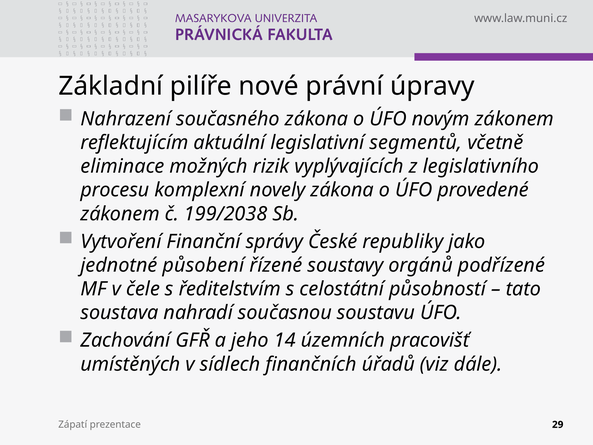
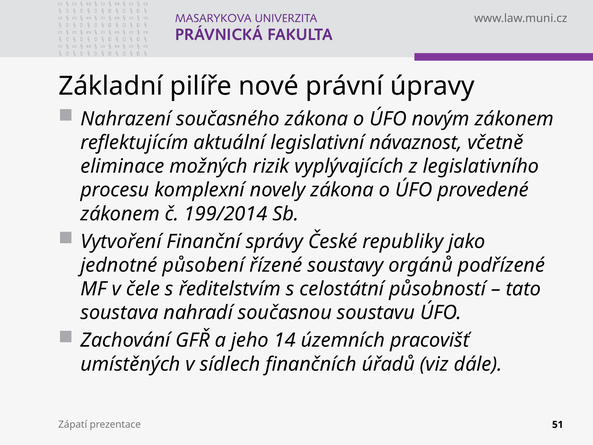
segmentů: segmentů -> návaznost
199/2038: 199/2038 -> 199/2014
29: 29 -> 51
